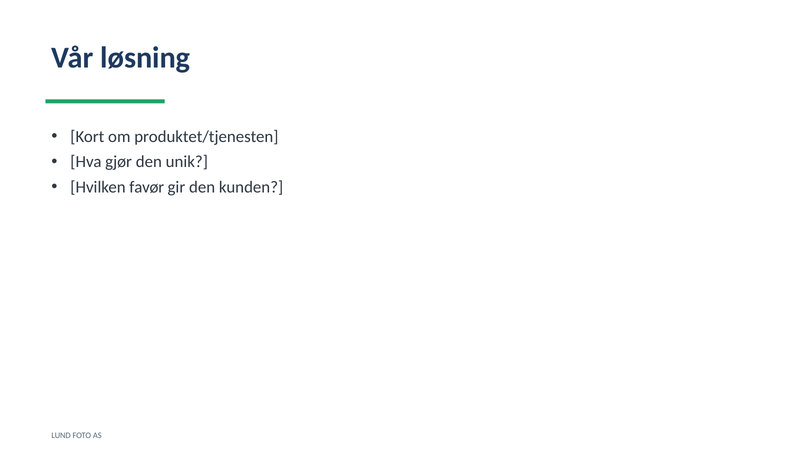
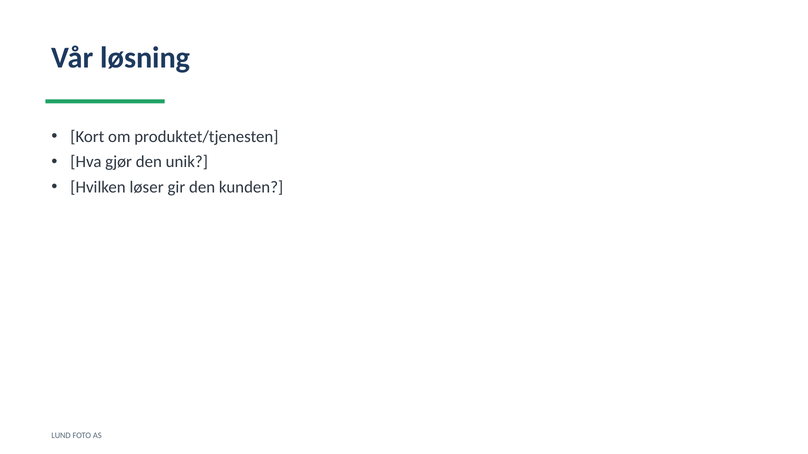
favør: favør -> løser
